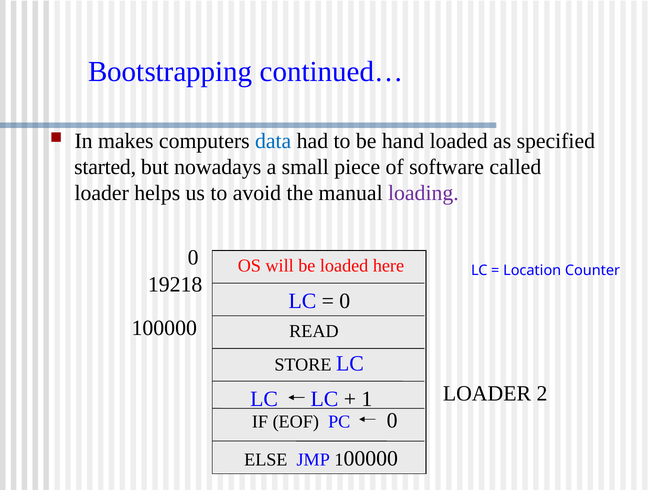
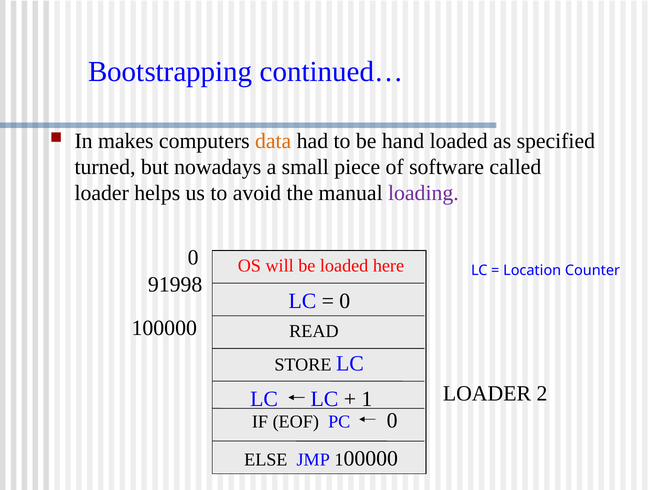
data colour: blue -> orange
started: started -> turned
19218: 19218 -> 91998
